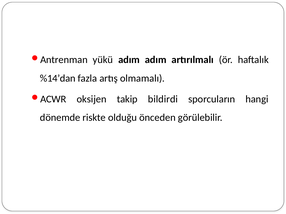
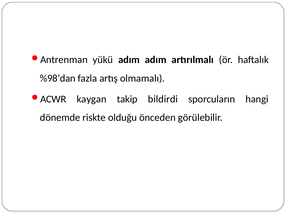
%14’dan: %14’dan -> %98’dan
oksijen: oksijen -> kaygan
